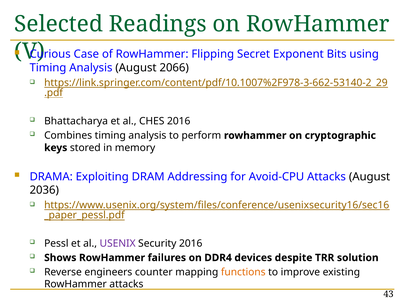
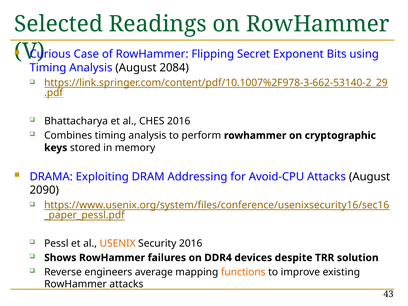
2066: 2066 -> 2084
2036: 2036 -> 2090
USENIX colour: purple -> orange
counter: counter -> average
